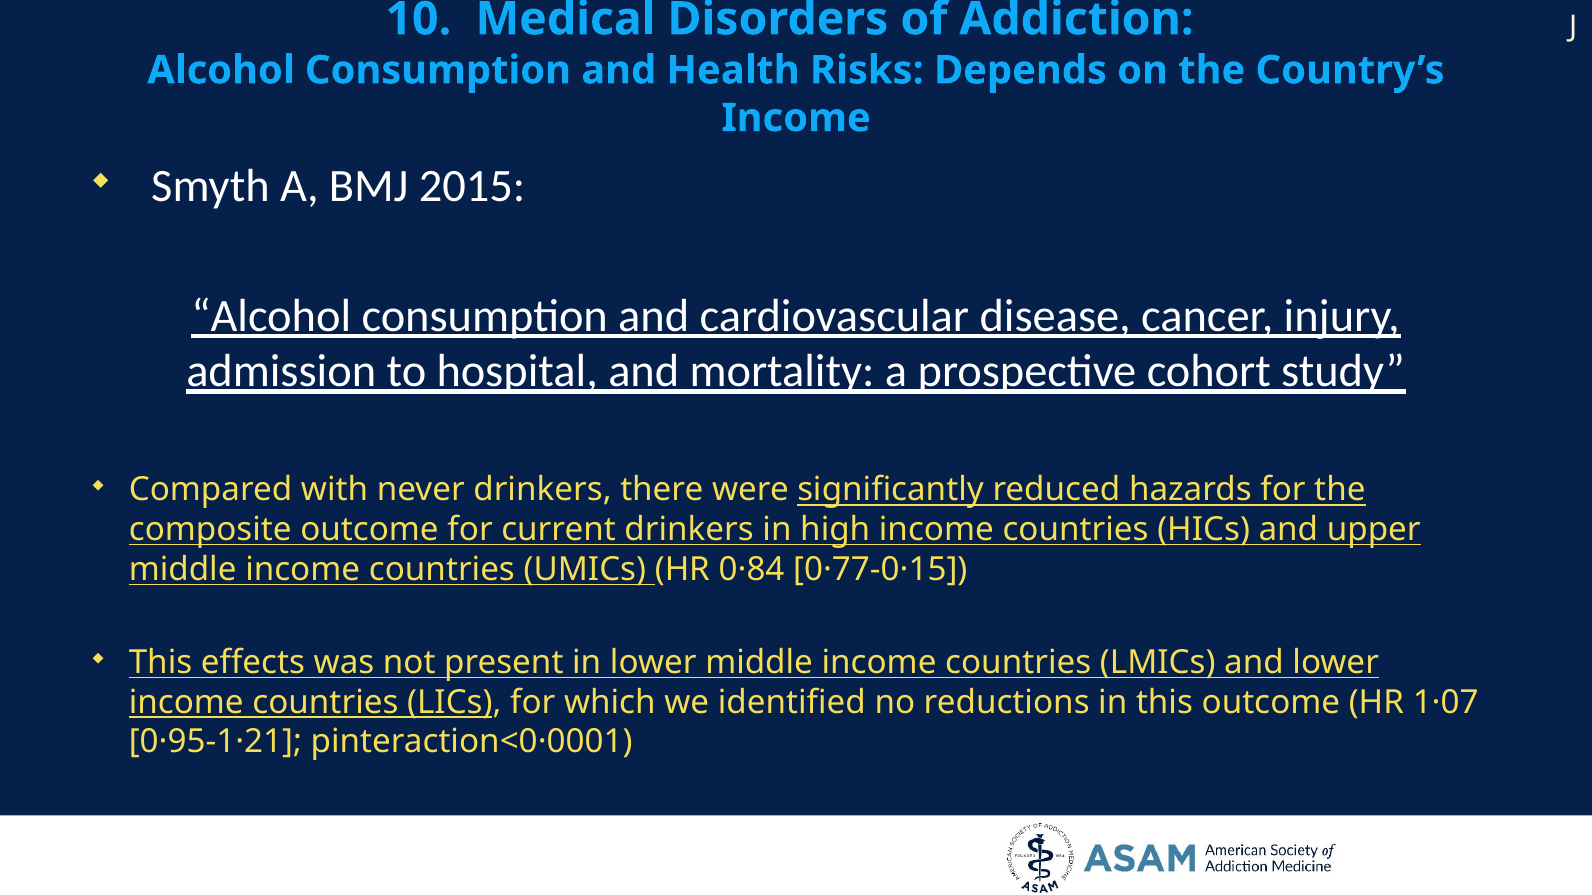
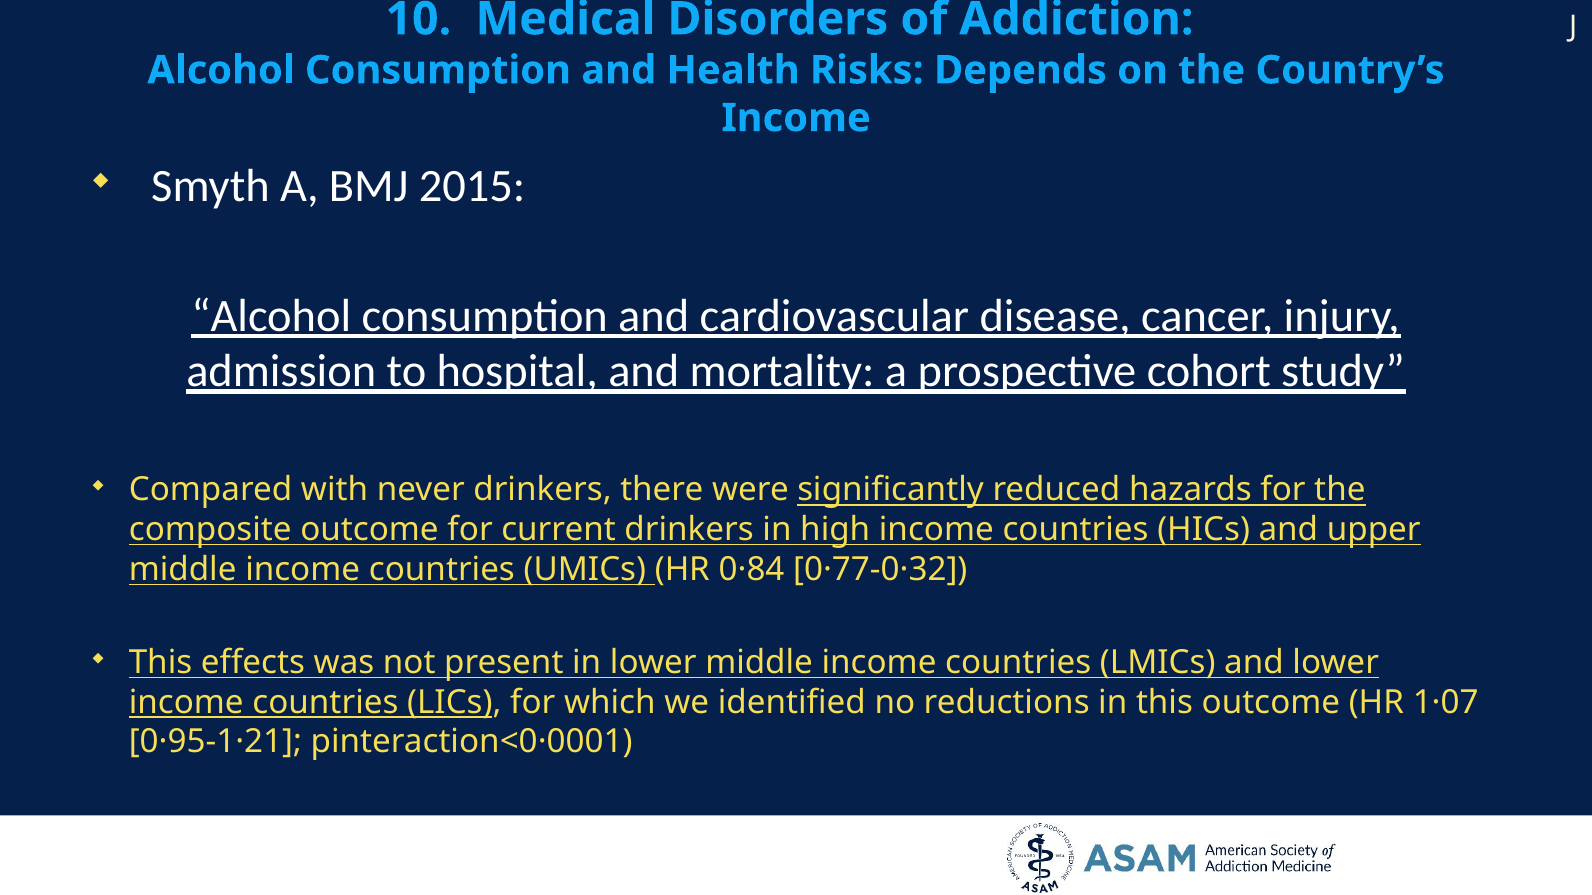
0·77-0·15: 0·77-0·15 -> 0·77-0·32
